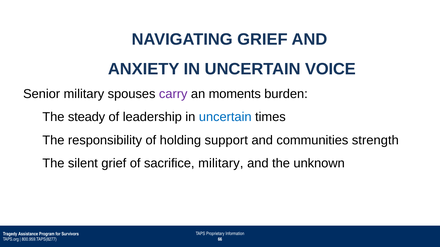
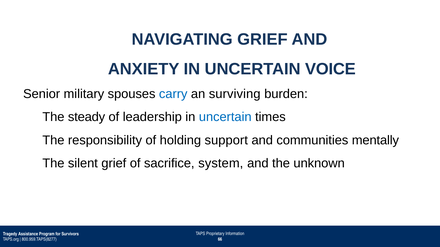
carry colour: purple -> blue
moments: moments -> surviving
strength: strength -> mentally
sacrifice military: military -> system
